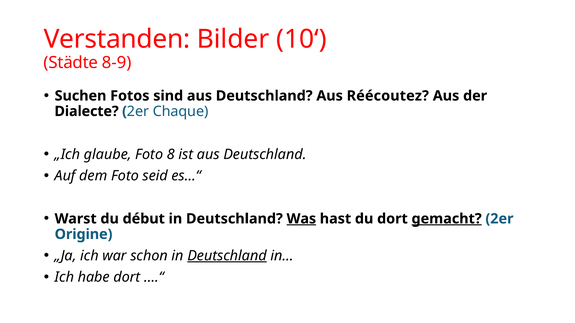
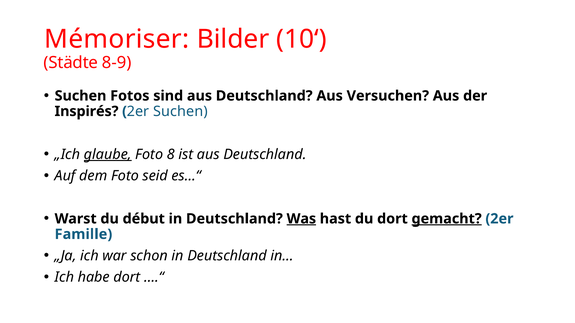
Verstanden: Verstanden -> Mémoriser
Réécoutez: Réécoutez -> Versuchen
Dialecte: Dialecte -> Inspirés
2er Chaque: Chaque -> Suchen
glaube underline: none -> present
Origine: Origine -> Famille
Deutschland at (227, 256) underline: present -> none
